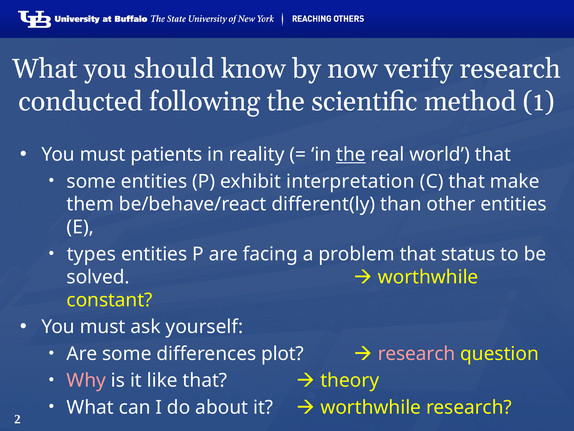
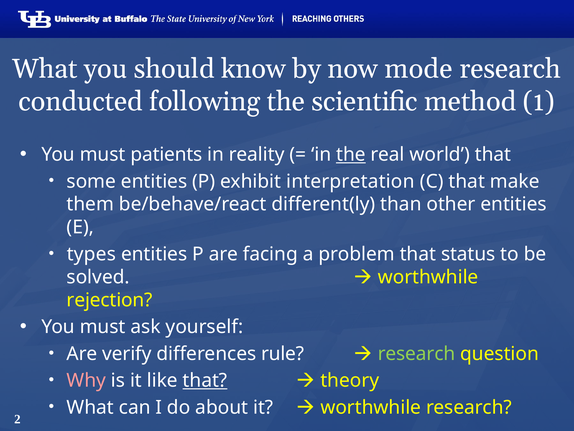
verify: verify -> mode
constant: constant -> rejection
Are some: some -> verify
plot: plot -> rule
research at (417, 353) colour: pink -> light green
that at (205, 380) underline: none -> present
